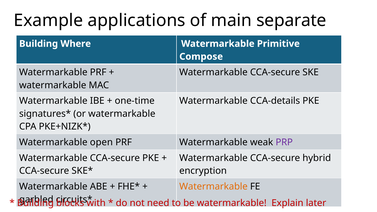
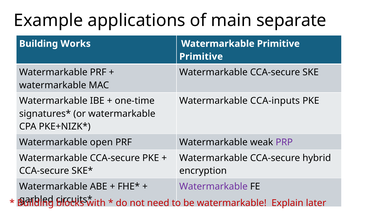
Where: Where -> Works
Compose at (201, 57): Compose -> Primitive
CCA-details: CCA-details -> CCA-inputs
Watermarkable at (213, 187) colour: orange -> purple
